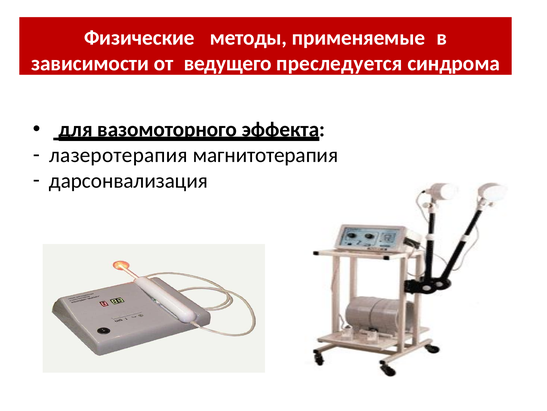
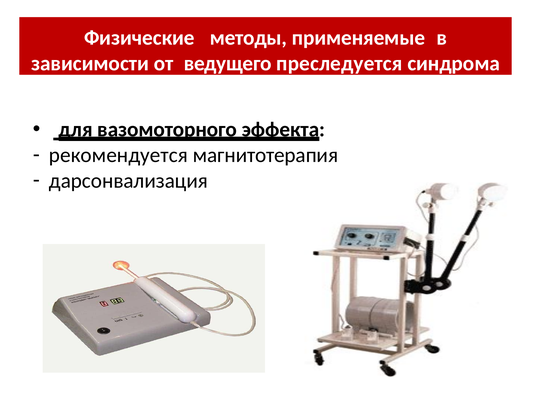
лазеротерапия: лазеротерапия -> рекомендуется
